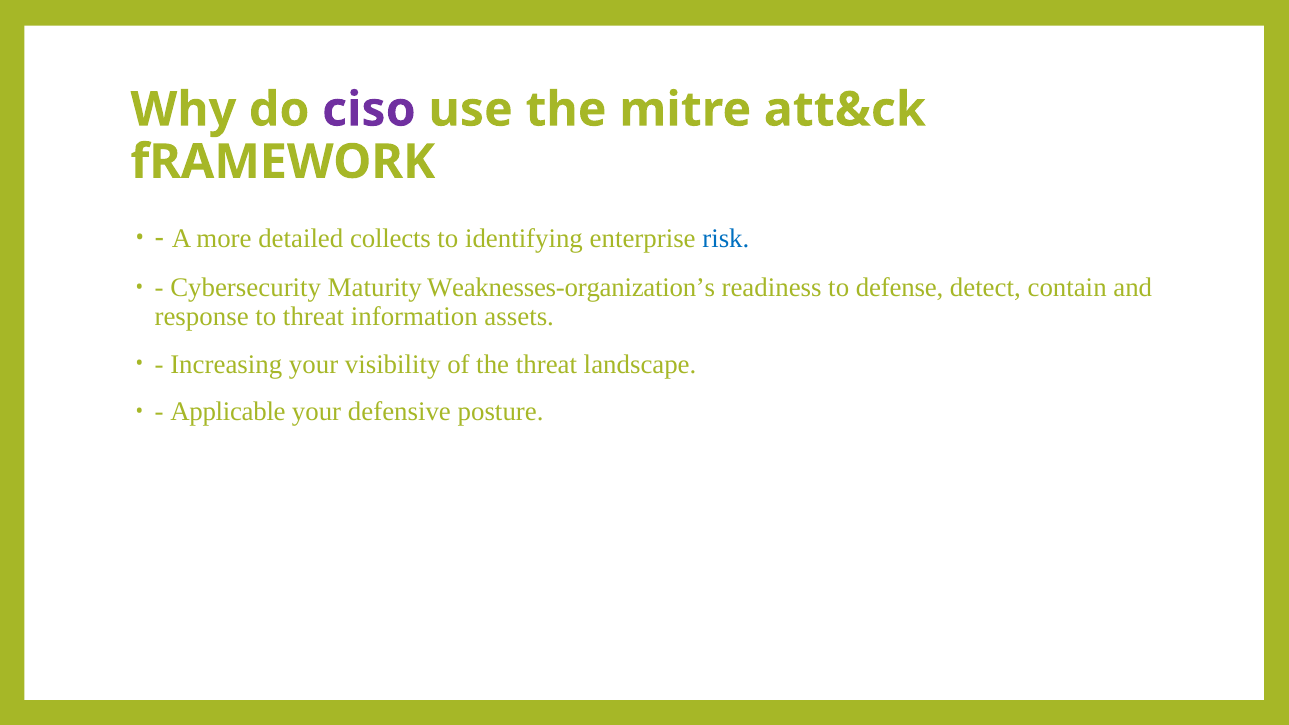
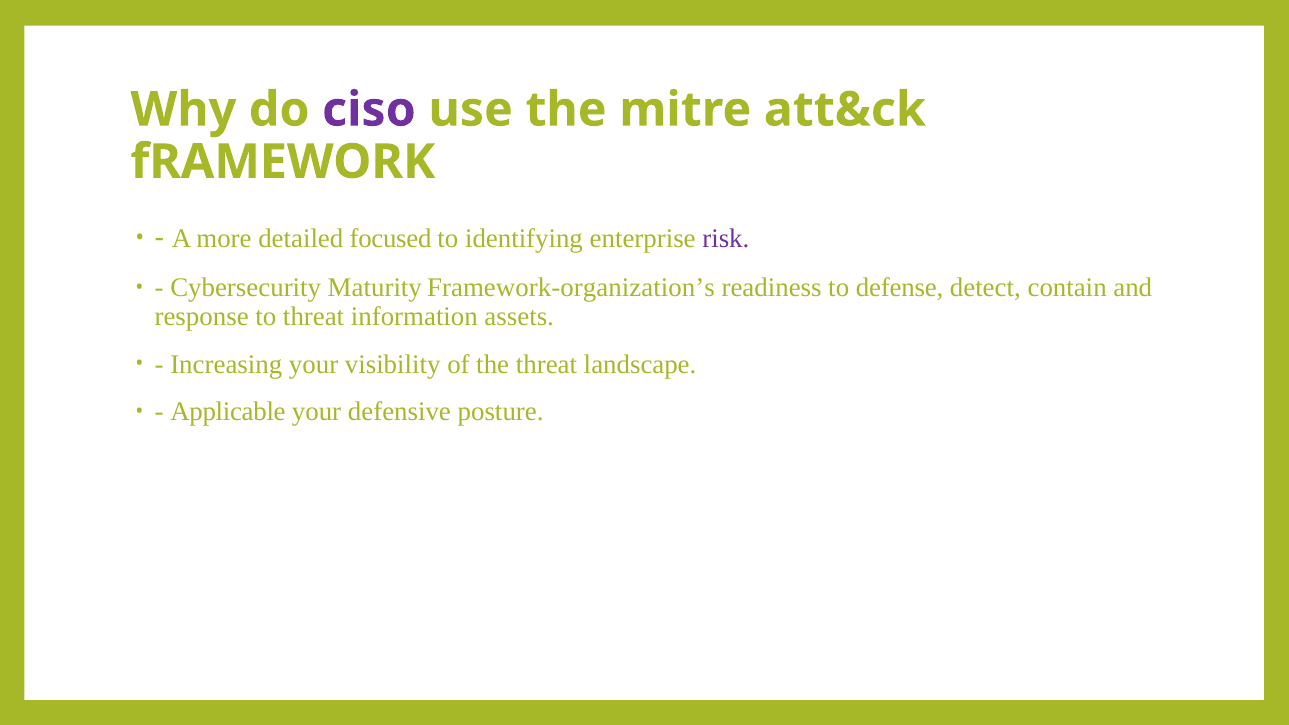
collects: collects -> focused
risk colour: blue -> purple
Weaknesses-organization’s: Weaknesses-organization’s -> Framework-organization’s
